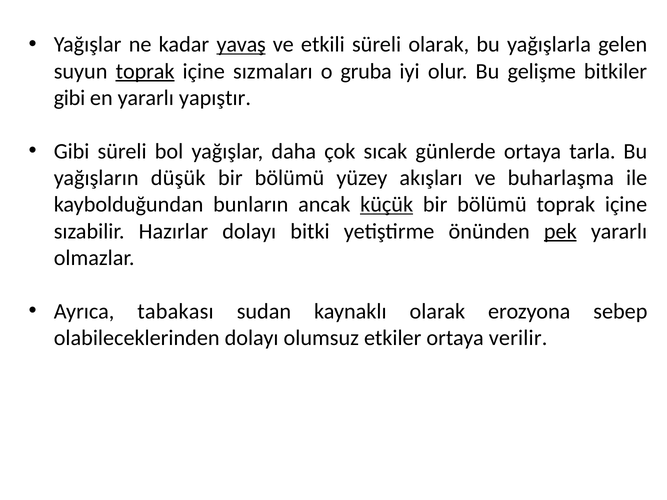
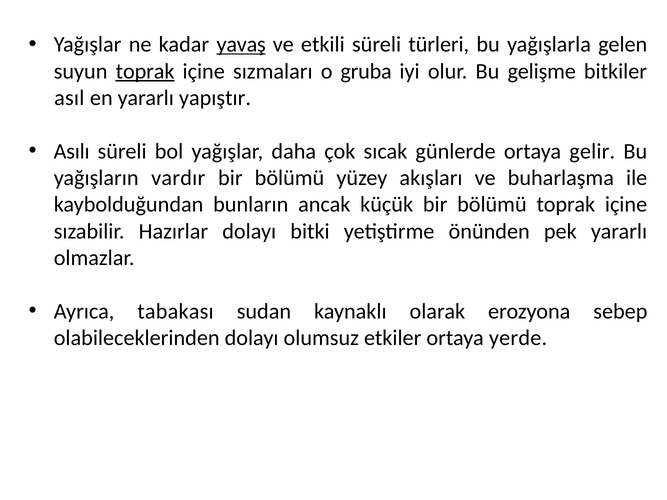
süreli olarak: olarak -> türleri
gibi at (69, 98): gibi -> asıl
Gibi at (72, 151): Gibi -> Asılı
tarla: tarla -> gelir
düşük: düşük -> vardır
küçük underline: present -> none
pek underline: present -> none
verilir: verilir -> yerde
